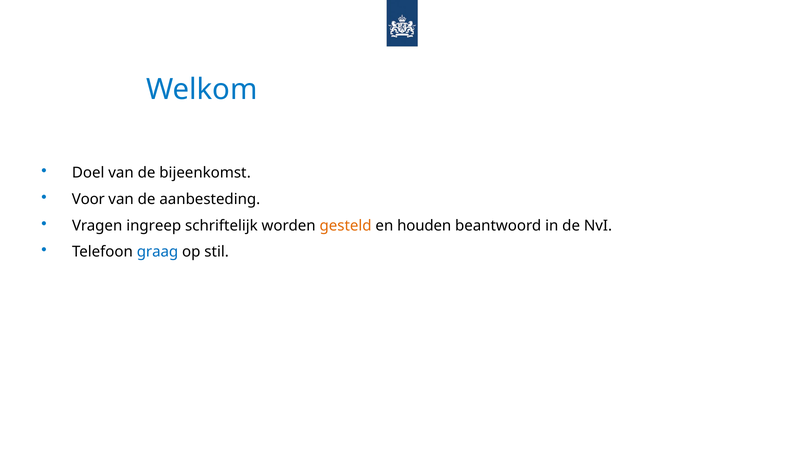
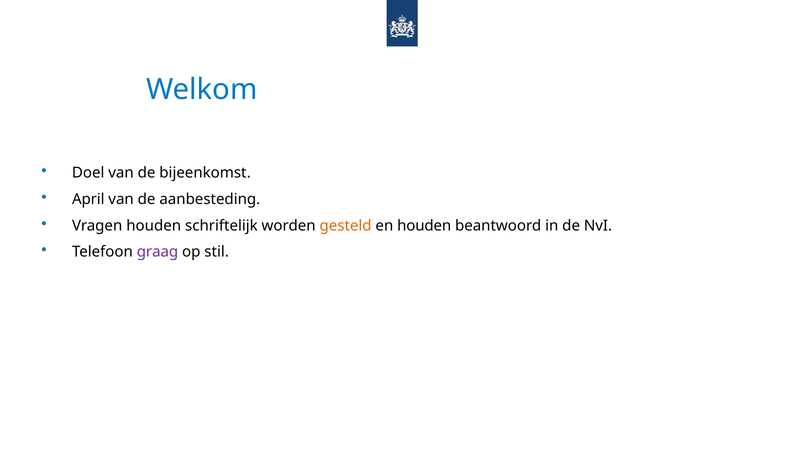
Voor: Voor -> April
Vragen ingreep: ingreep -> houden
graag colour: blue -> purple
